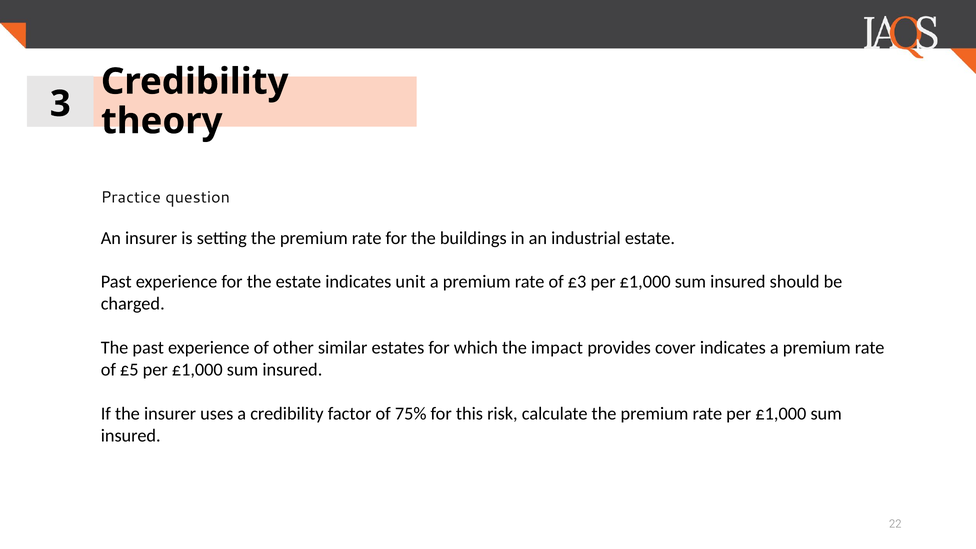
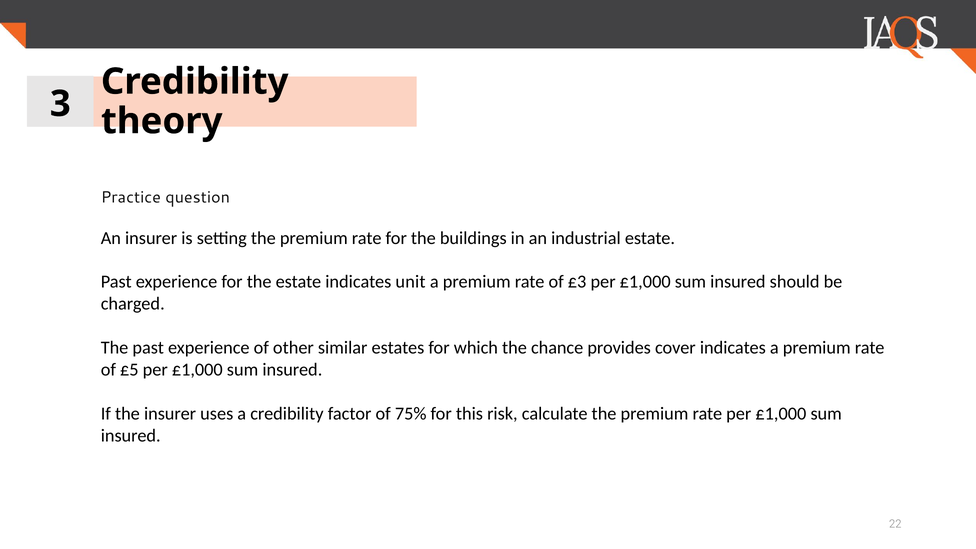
impact: impact -> chance
